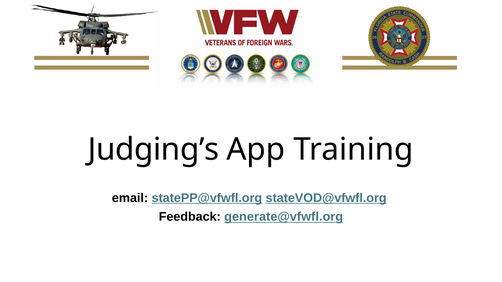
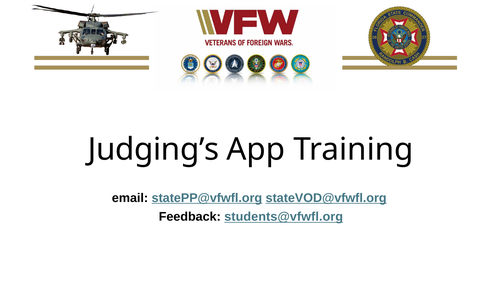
generate@vfwfl.org: generate@vfwfl.org -> students@vfwfl.org
